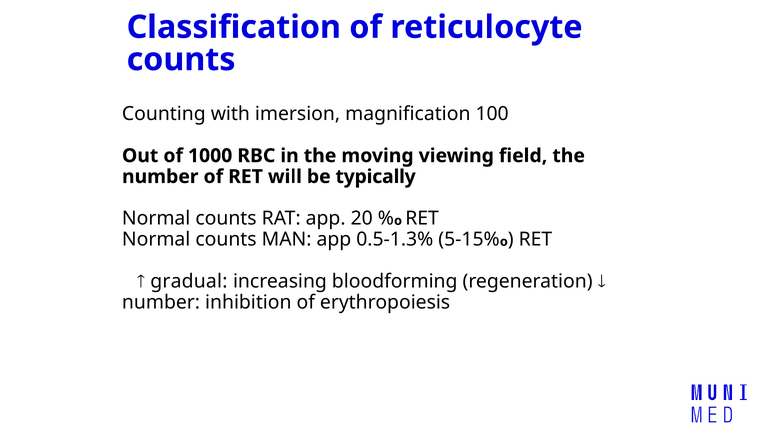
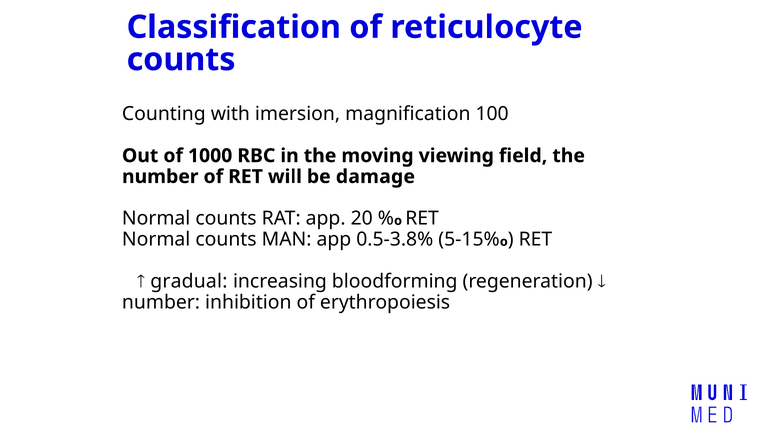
typically: typically -> damage
0.5-1.3%: 0.5-1.3% -> 0.5-3.8%
